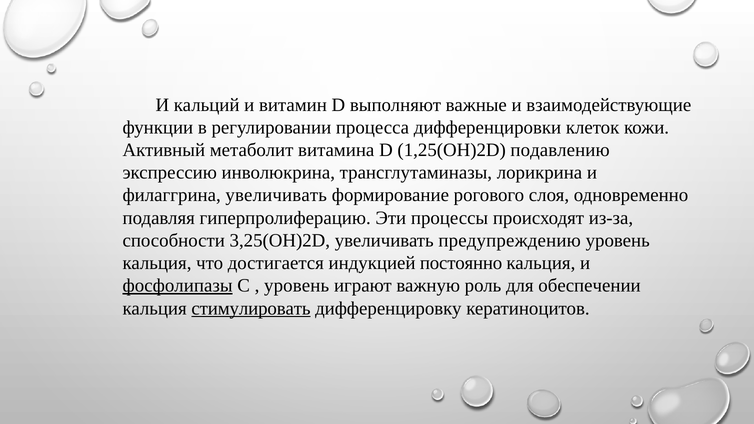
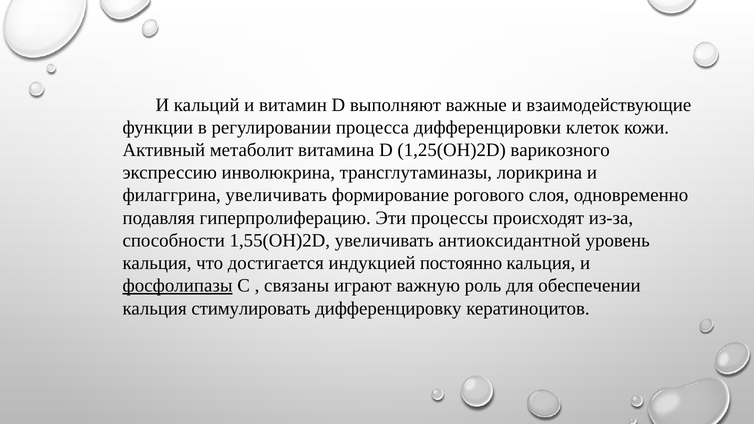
подавлению: подавлению -> варикозного
3,25(OH)2D: 3,25(OH)2D -> 1,55(OH)2D
предупреждению: предупреждению -> антиоксидантной
уровень at (297, 286): уровень -> связаны
стимулировать underline: present -> none
